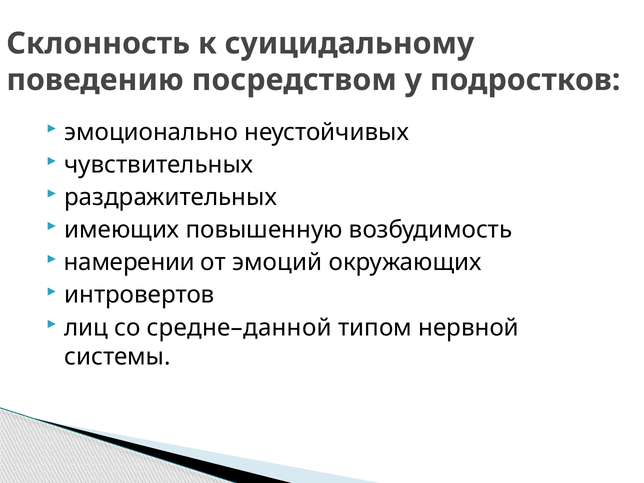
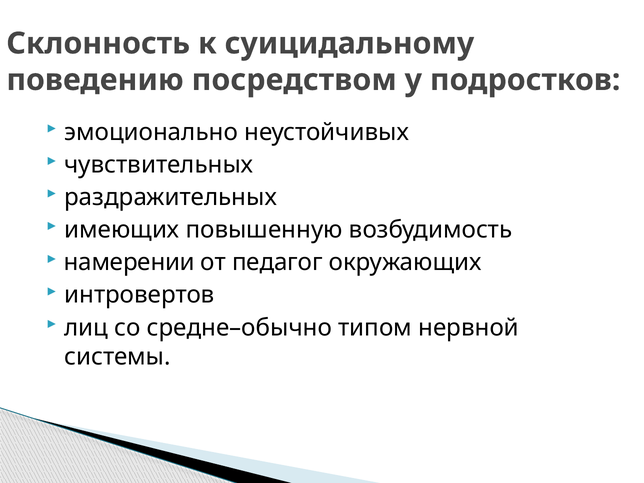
эмоций: эмоций -> педагог
средне–данной: средне–данной -> средне–обычно
